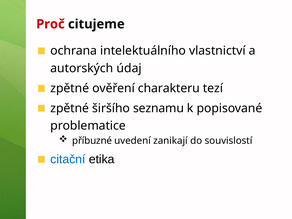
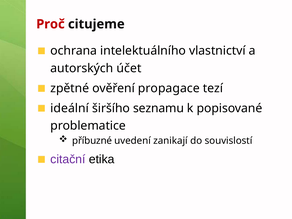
údaj: údaj -> účet
charakteru: charakteru -> propagace
zpětné at (70, 108): zpětné -> ideální
citační colour: blue -> purple
